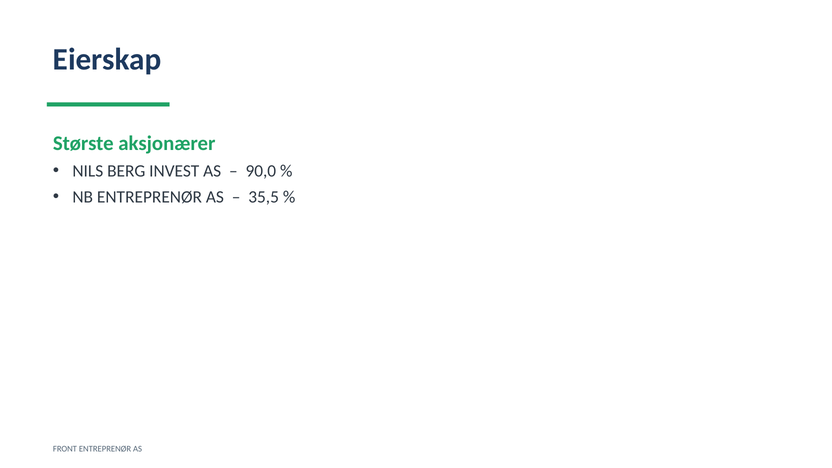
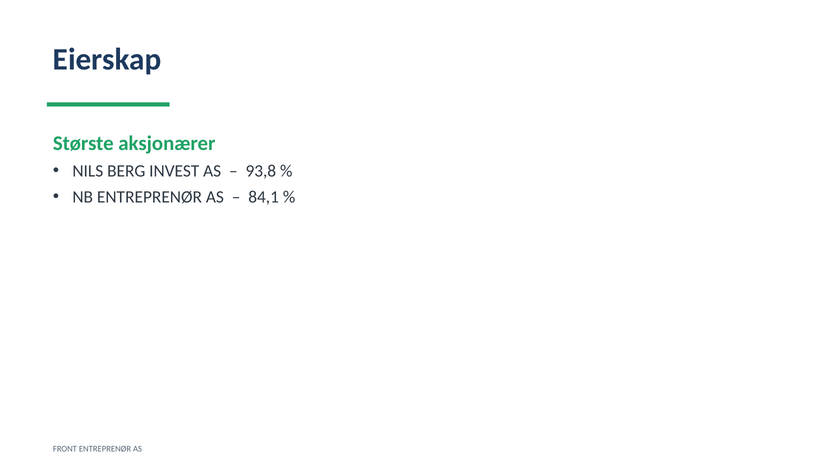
90,0: 90,0 -> 93,8
35,5: 35,5 -> 84,1
